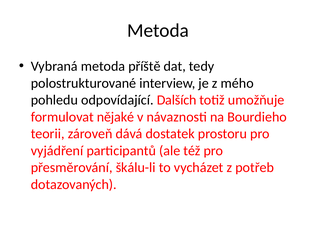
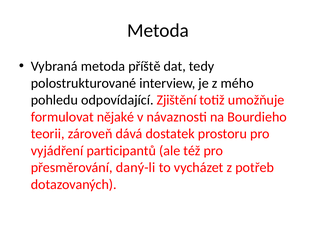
Dalších: Dalších -> Zjištění
škálu-li: škálu-li -> daný-li
